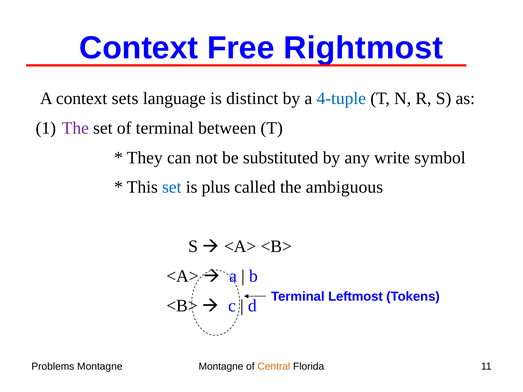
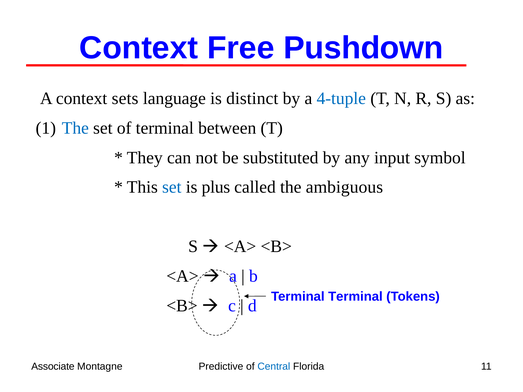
Rightmost: Rightmost -> Pushdown
The at (75, 128) colour: purple -> blue
write: write -> input
Terminal Leftmost: Leftmost -> Terminal
Problems: Problems -> Associate
Montagne Montagne: Montagne -> Predictive
Central colour: orange -> blue
